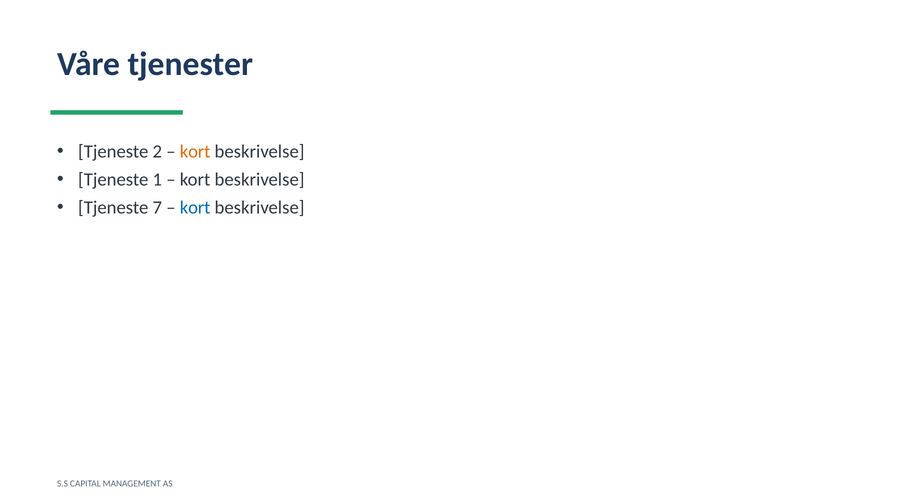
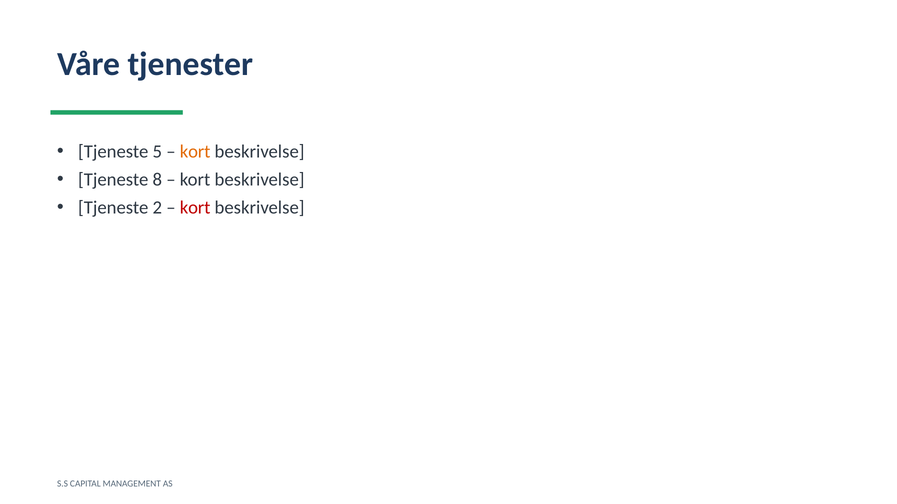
2: 2 -> 5
1: 1 -> 8
7: 7 -> 2
kort at (195, 208) colour: blue -> red
